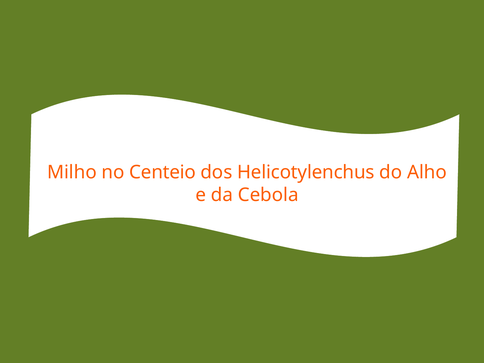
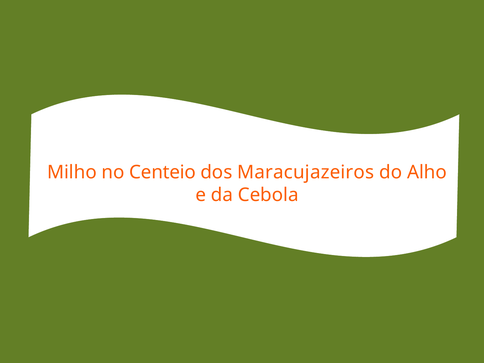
Helicotylenchus: Helicotylenchus -> Maracujazeiros
